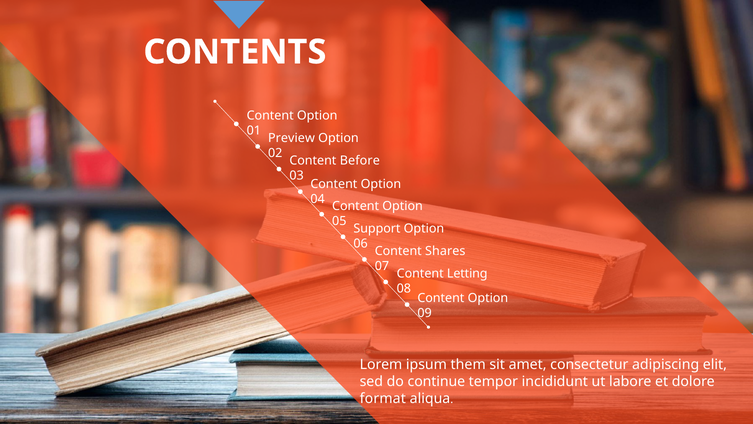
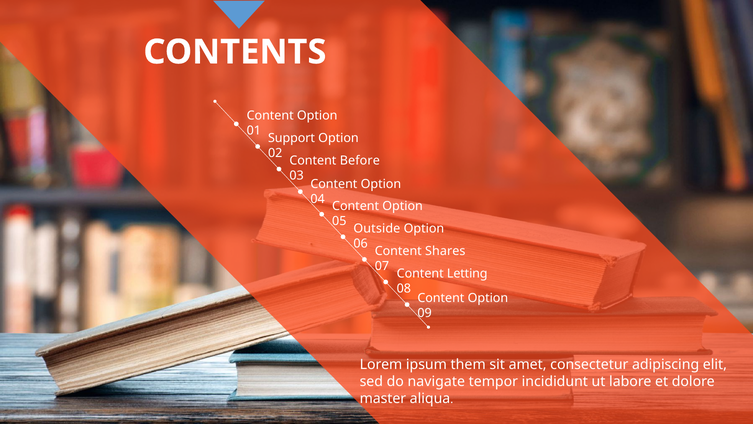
Preview: Preview -> Support
Support: Support -> Outside
continue: continue -> navigate
format: format -> master
